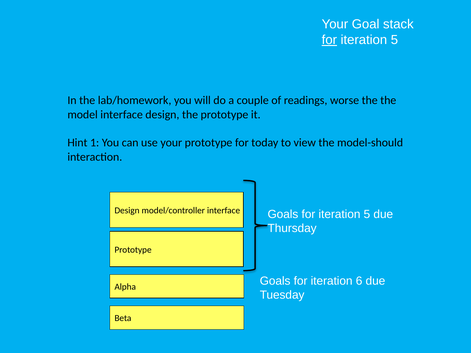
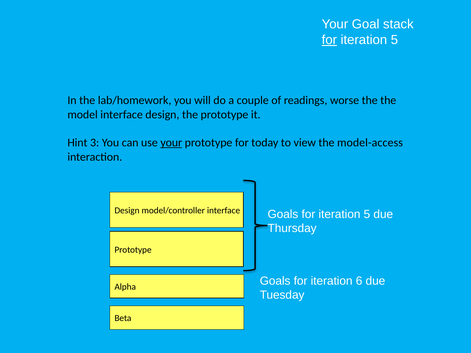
1: 1 -> 3
your at (171, 143) underline: none -> present
model-should: model-should -> model-access
